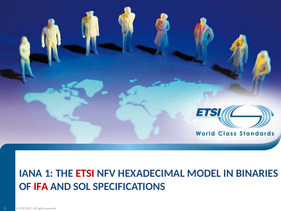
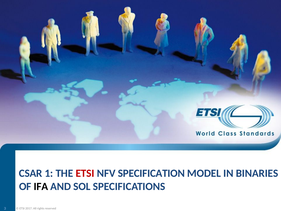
IANA: IANA -> CSAR
HEXADECIMAL: HEXADECIMAL -> SPECIFICATION
IFA colour: red -> black
